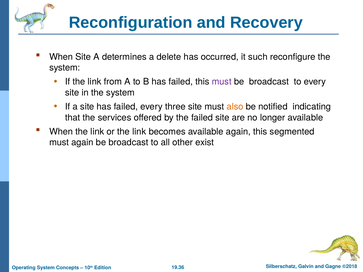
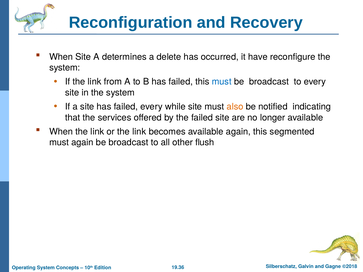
such: such -> have
must at (222, 82) colour: purple -> blue
three: three -> while
exist: exist -> flush
